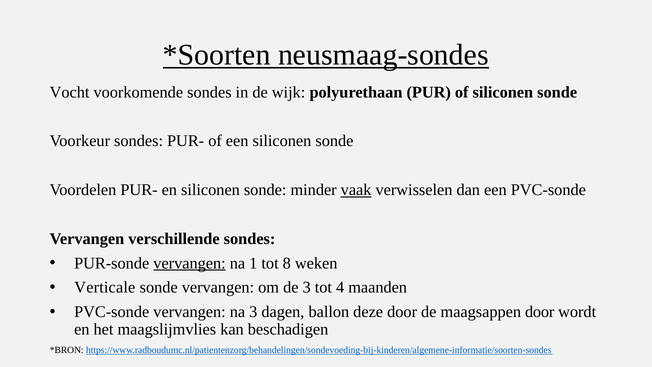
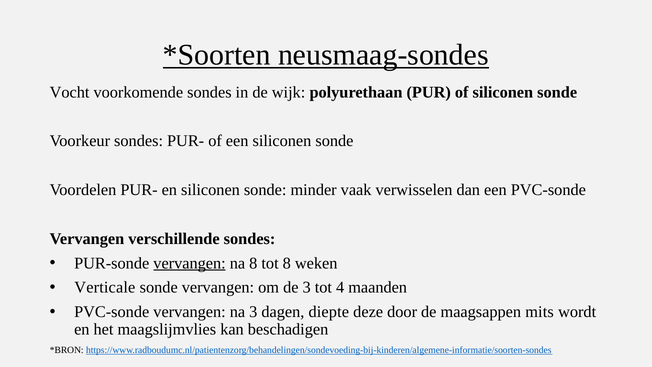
vaak underline: present -> none
na 1: 1 -> 8
ballon: ballon -> diepte
maagsappen door: door -> mits
